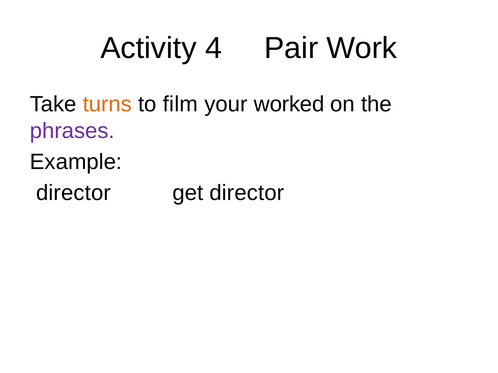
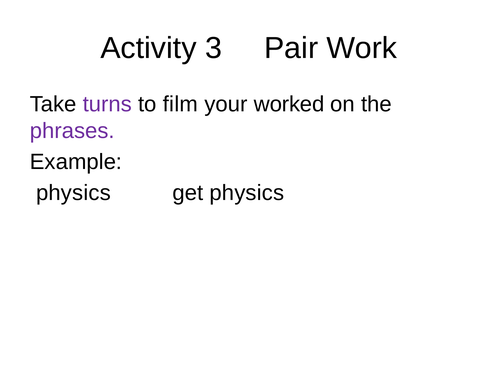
4: 4 -> 3
turns colour: orange -> purple
director at (73, 193): director -> physics
get director: director -> physics
